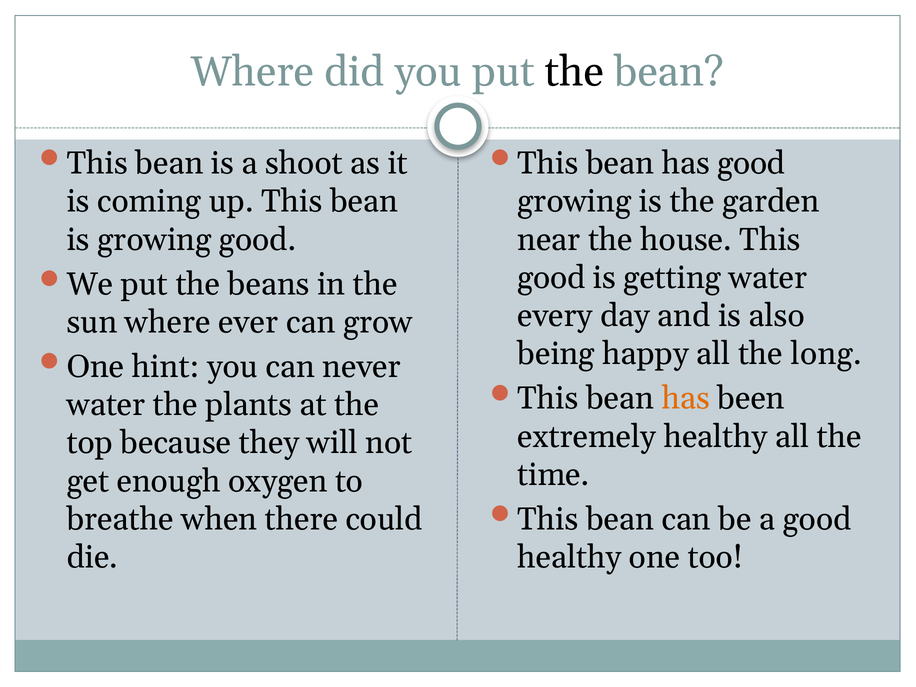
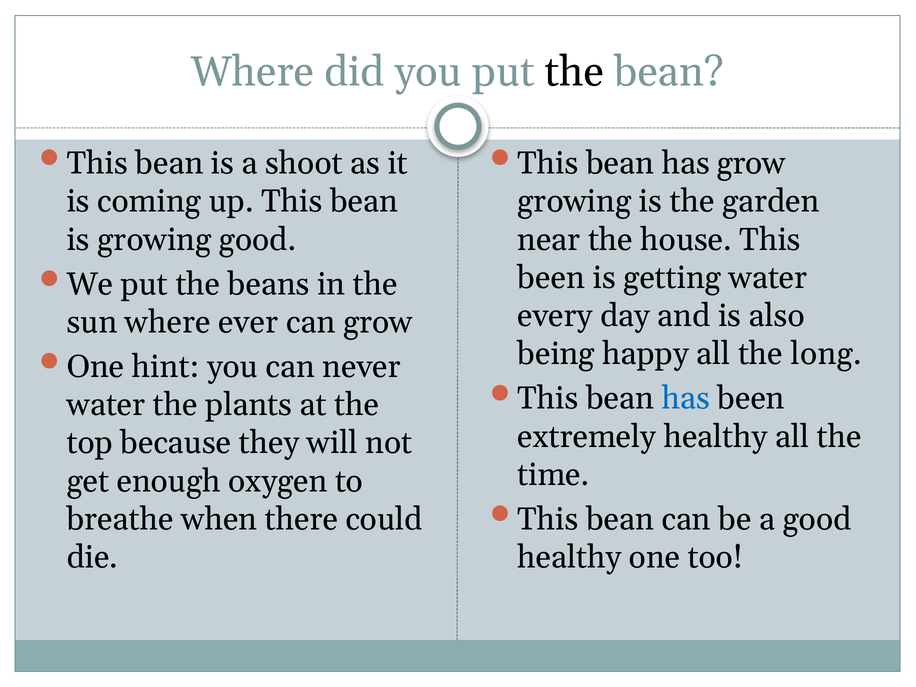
has good: good -> grow
good at (551, 278): good -> been
has at (686, 398) colour: orange -> blue
